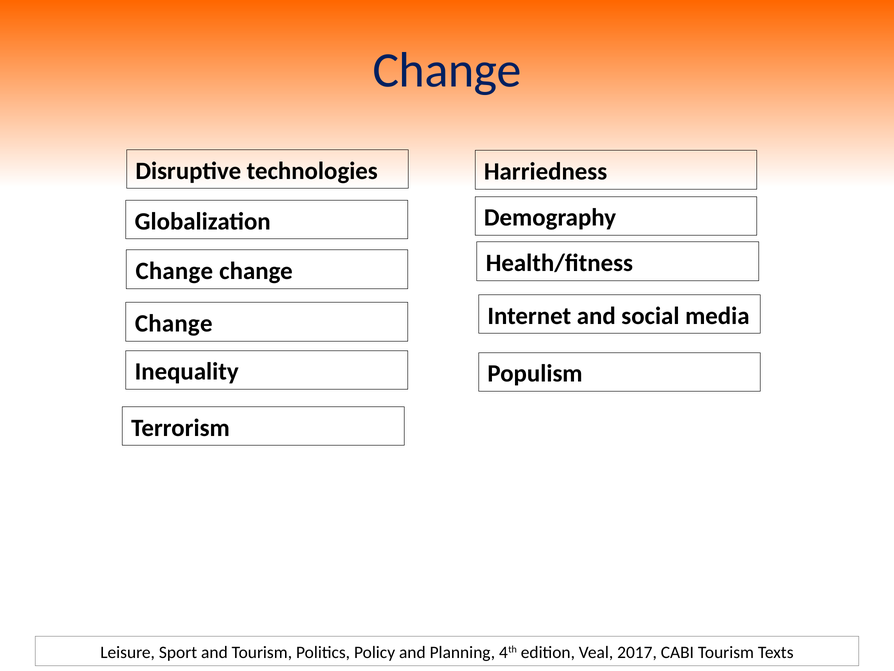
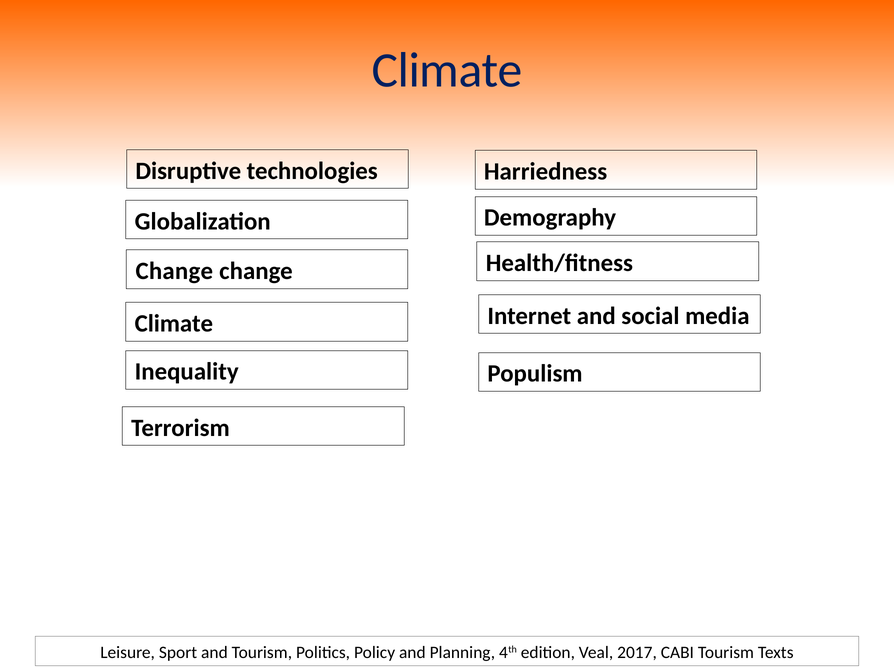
Change at (447, 70): Change -> Climate
Change at (174, 323): Change -> Climate
